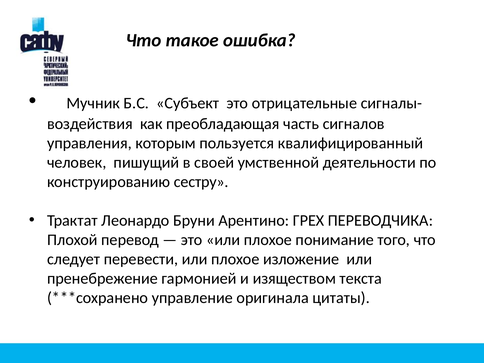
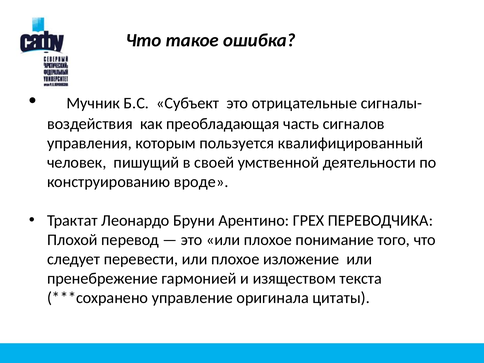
сестру: сестру -> вроде
